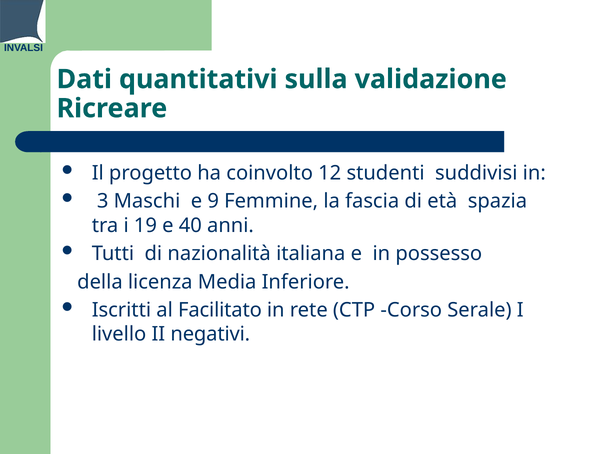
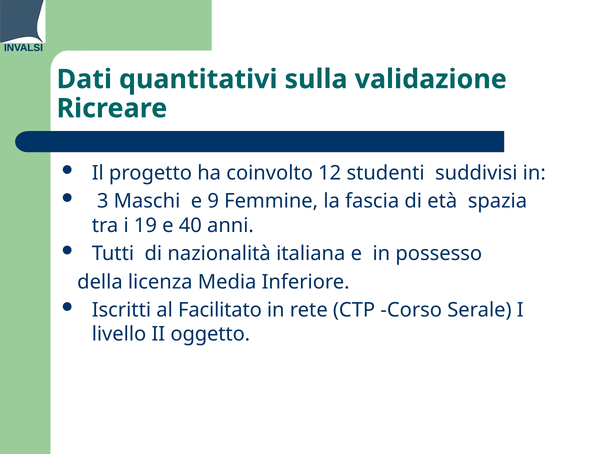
negativi: negativi -> oggetto
